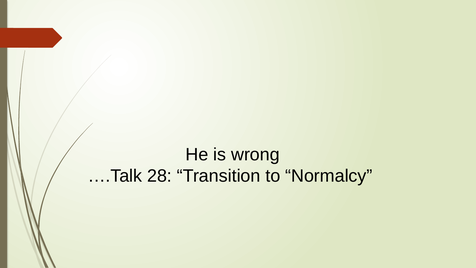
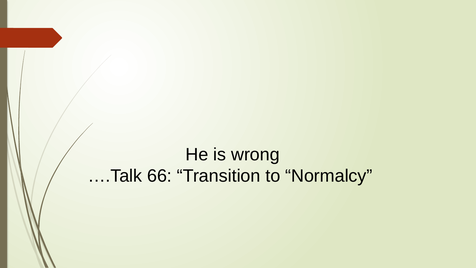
28: 28 -> 66
